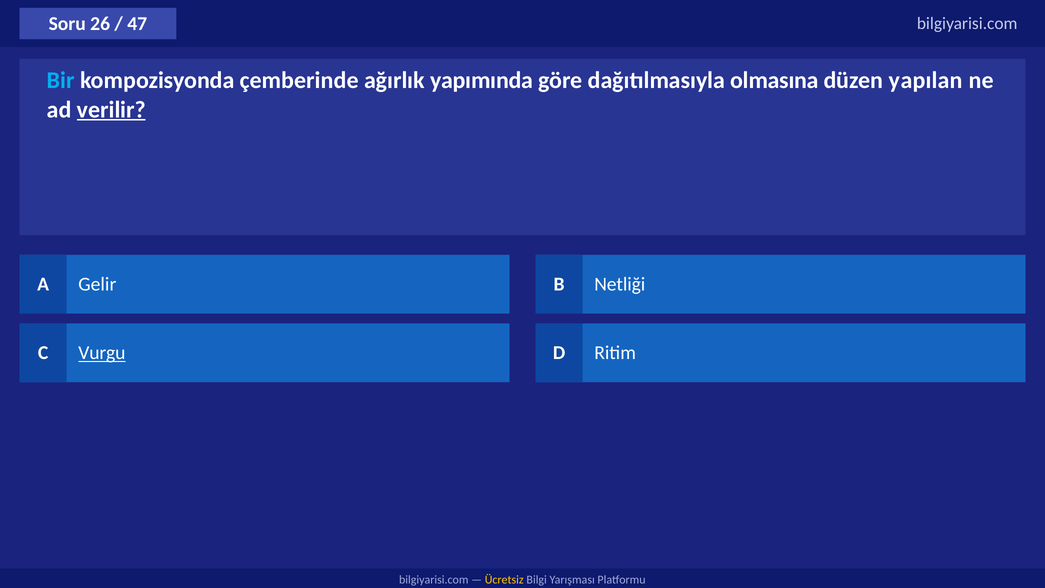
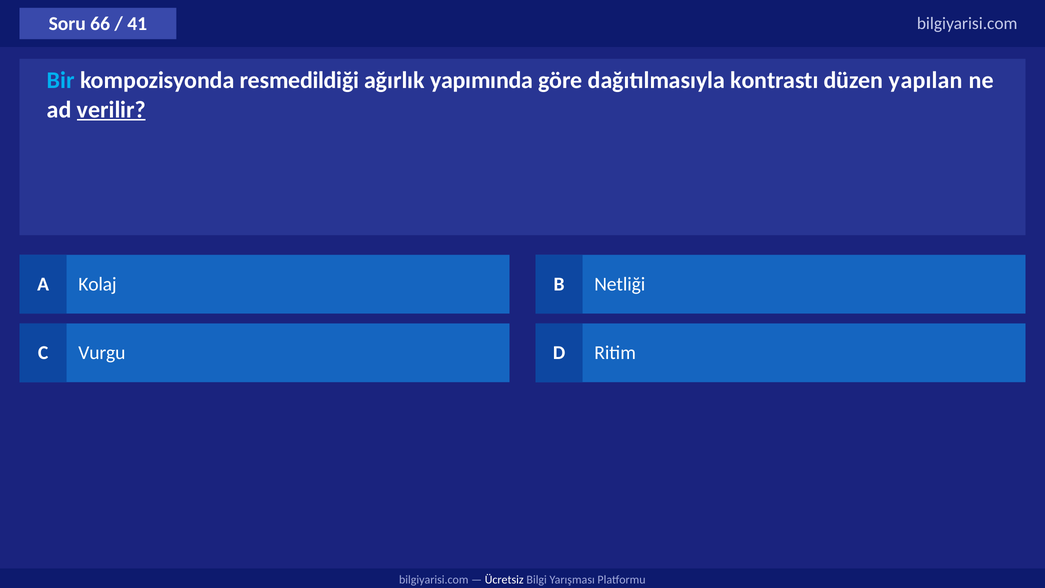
26: 26 -> 66
47: 47 -> 41
çemberinde: çemberinde -> resmedildiği
olmasına: olmasına -> kontrastı
Gelir: Gelir -> Kolaj
Vurgu underline: present -> none
Ücretsiz colour: yellow -> white
